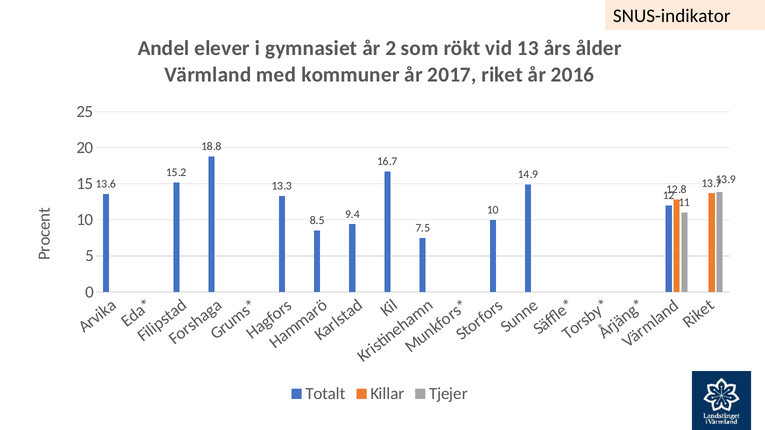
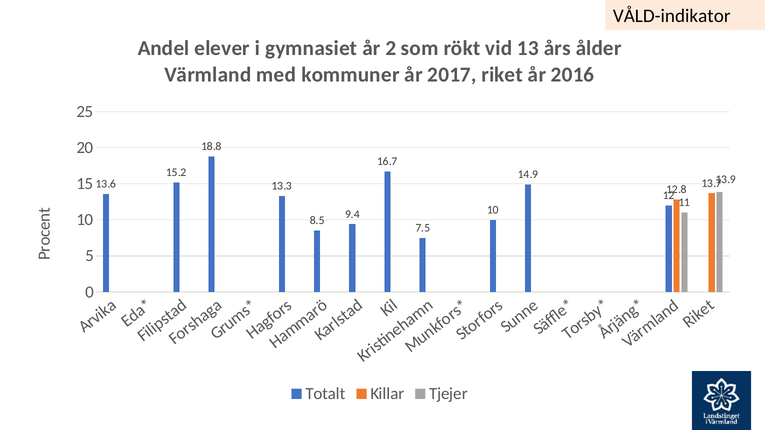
SNUS-indikator: SNUS-indikator -> VÅLD-indikator
